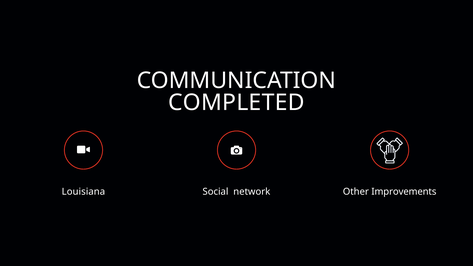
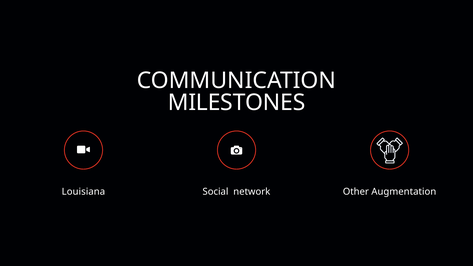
COMPLETED: COMPLETED -> MILESTONES
Improvements: Improvements -> Augmentation
